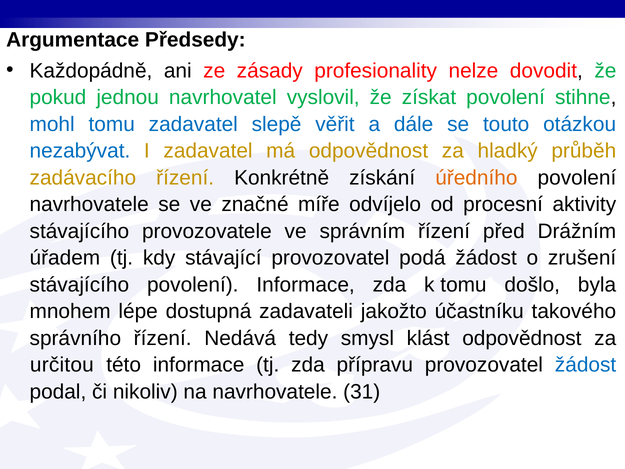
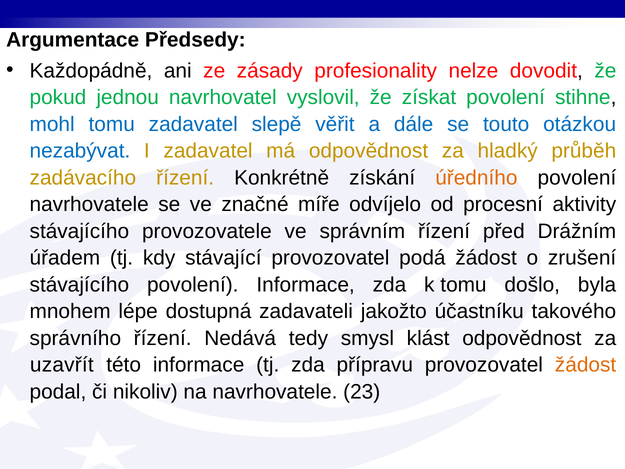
určitou: určitou -> uzavřít
žádost at (586, 365) colour: blue -> orange
31: 31 -> 23
